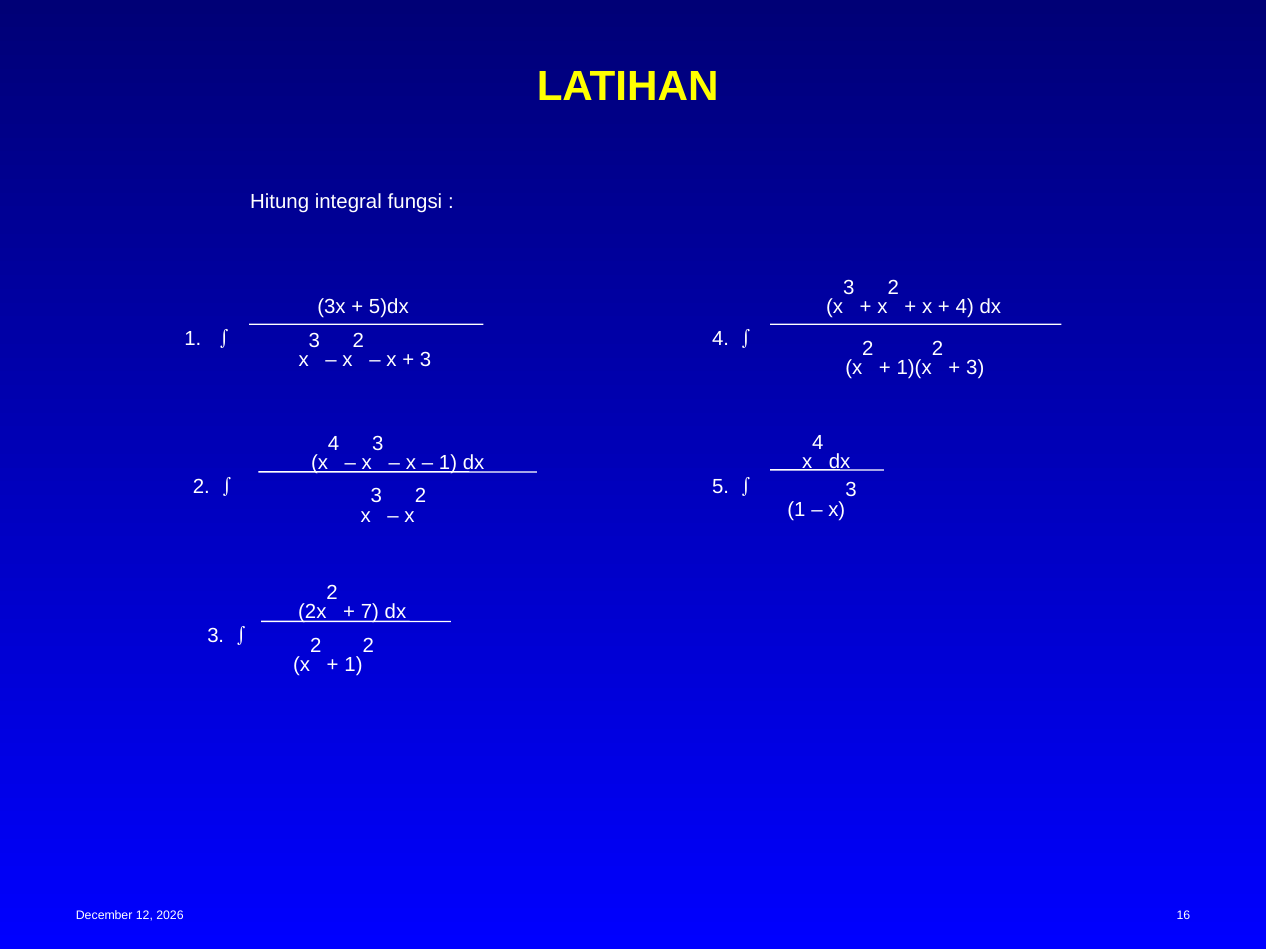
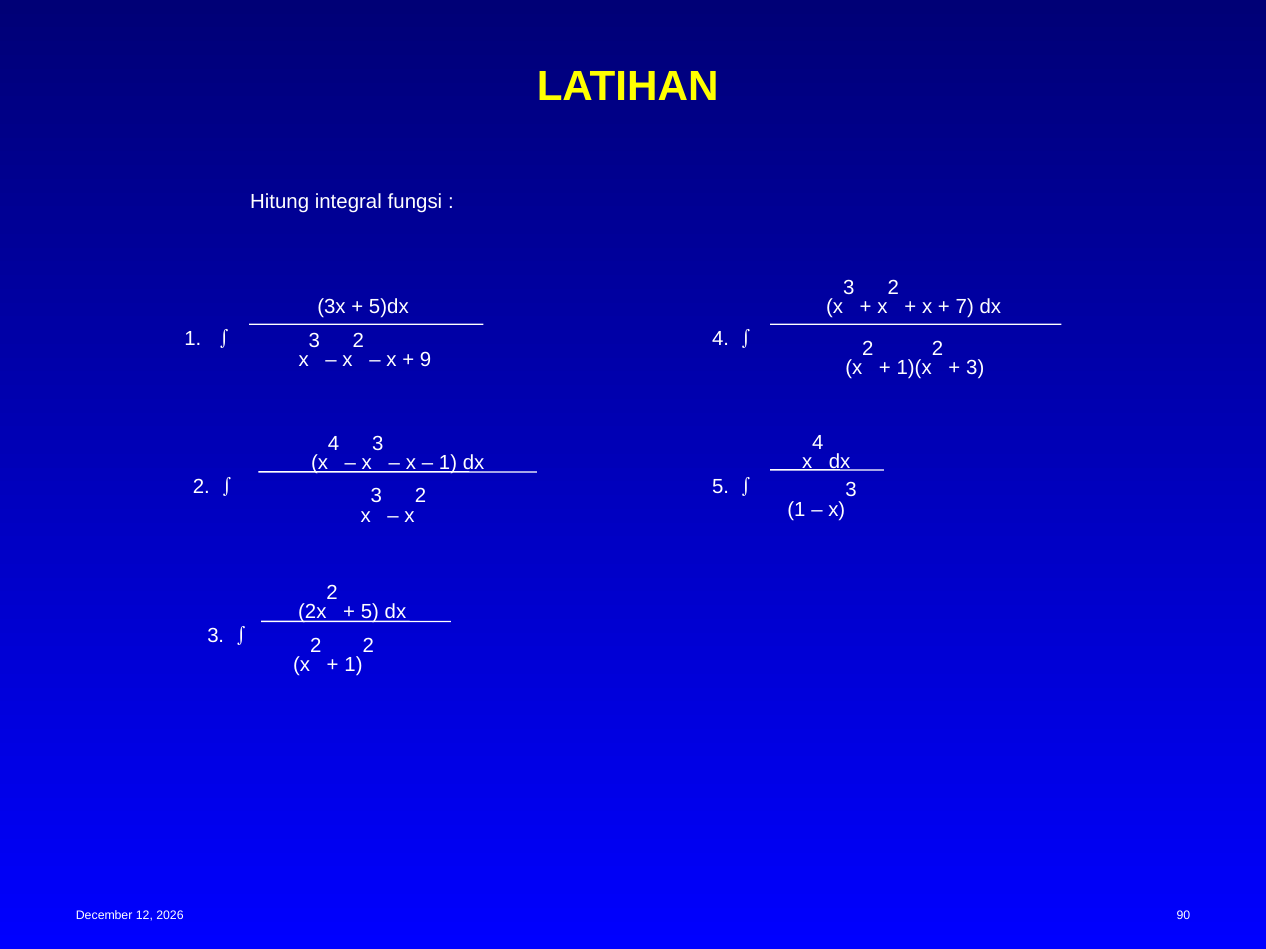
4 at (965, 307): 4 -> 7
3 at (426, 360): 3 -> 9
7 at (370, 612): 7 -> 5
16: 16 -> 90
